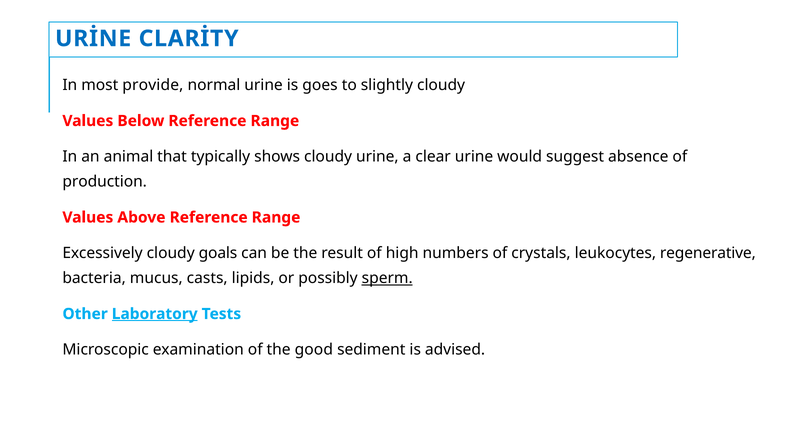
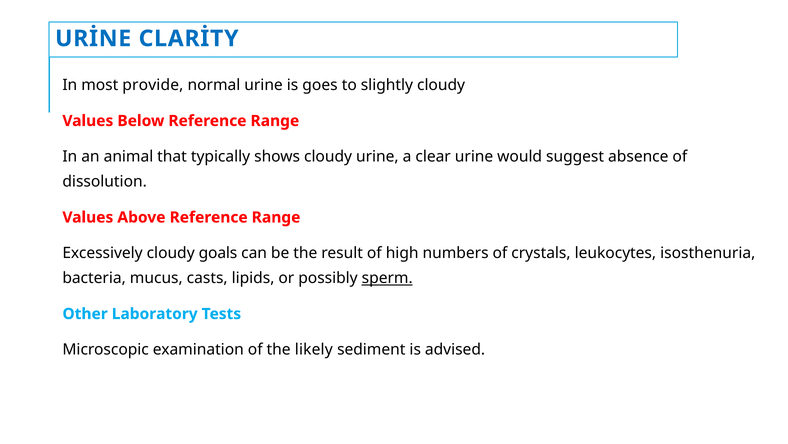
production: production -> dissolution
regenerative: regenerative -> isosthenuria
Laboratory underline: present -> none
good: good -> likely
